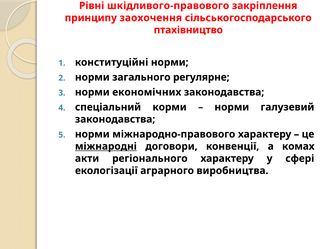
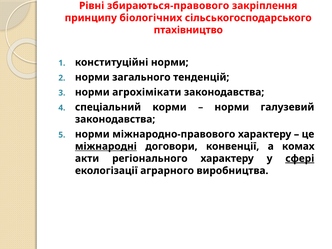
шкідливого-правового: шкідливого-правового -> збираються-правового
заохочення: заохочення -> біологічних
регулярне: регулярне -> тенденцій
економічних: економічних -> агрохімікати
сфері underline: none -> present
